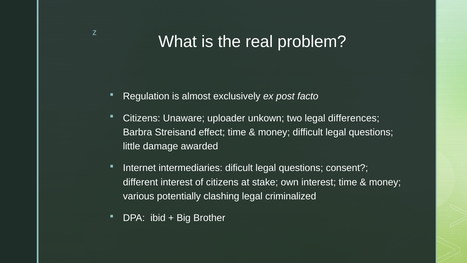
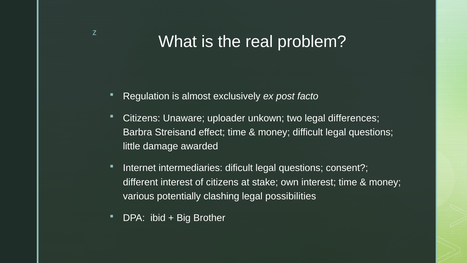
criminalized: criminalized -> possibilities
